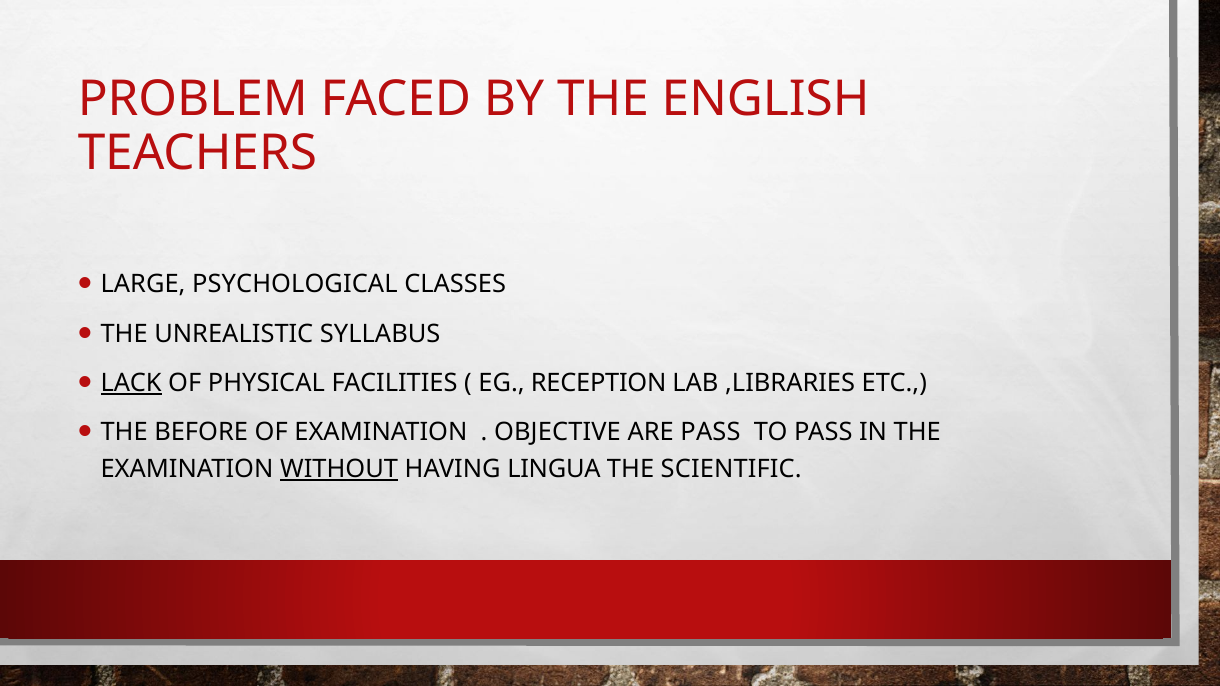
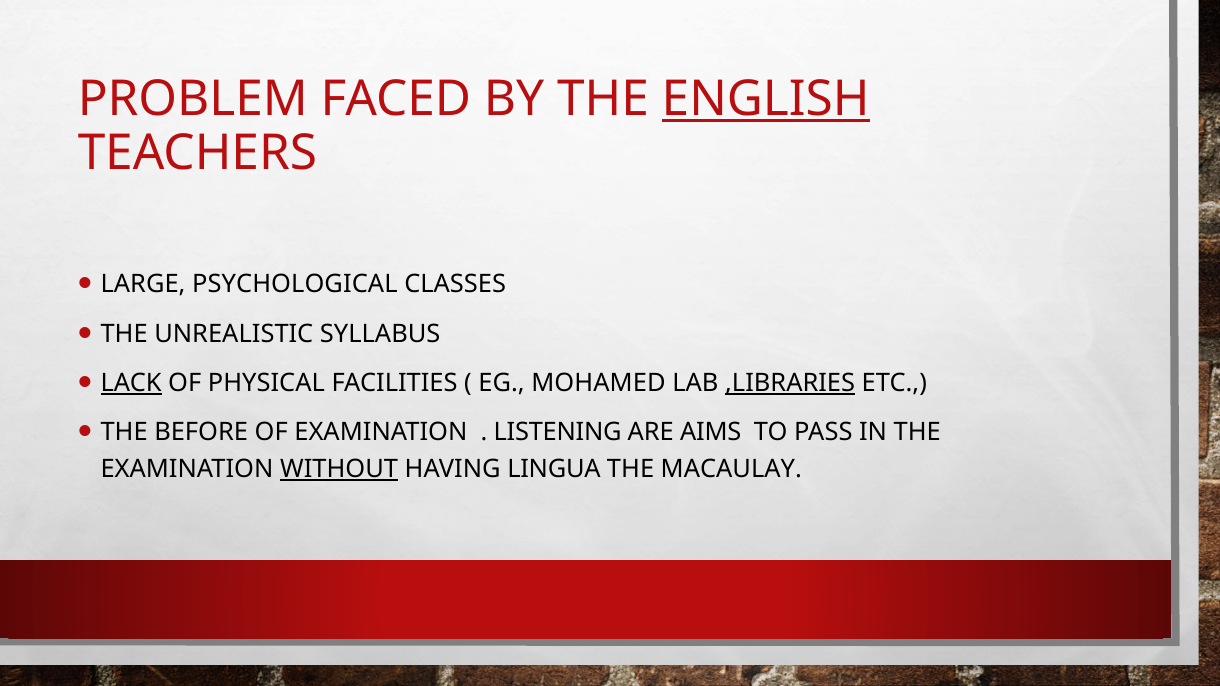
ENGLISH underline: none -> present
RECEPTION: RECEPTION -> MOHAMED
,LIBRARIES underline: none -> present
OBJECTIVE: OBJECTIVE -> LISTENING
ARE PASS: PASS -> AIMS
SCIENTIFIC: SCIENTIFIC -> MACAULAY
